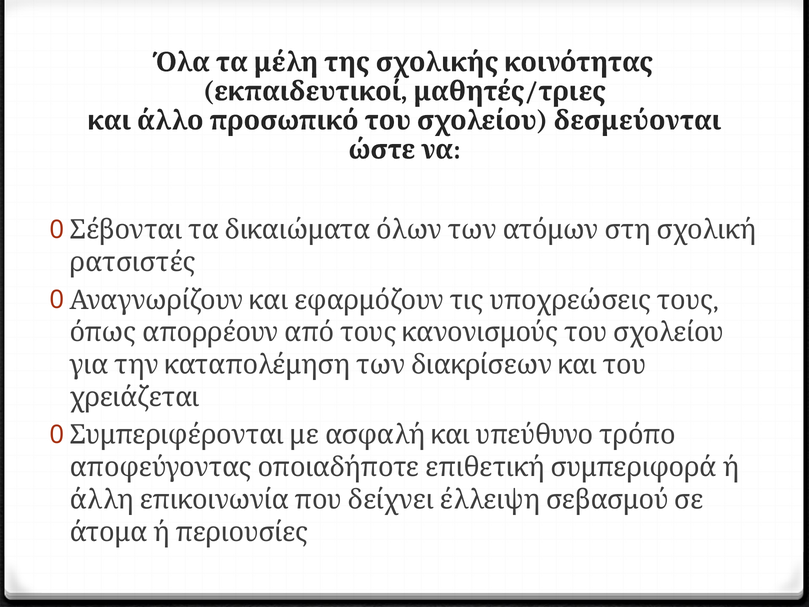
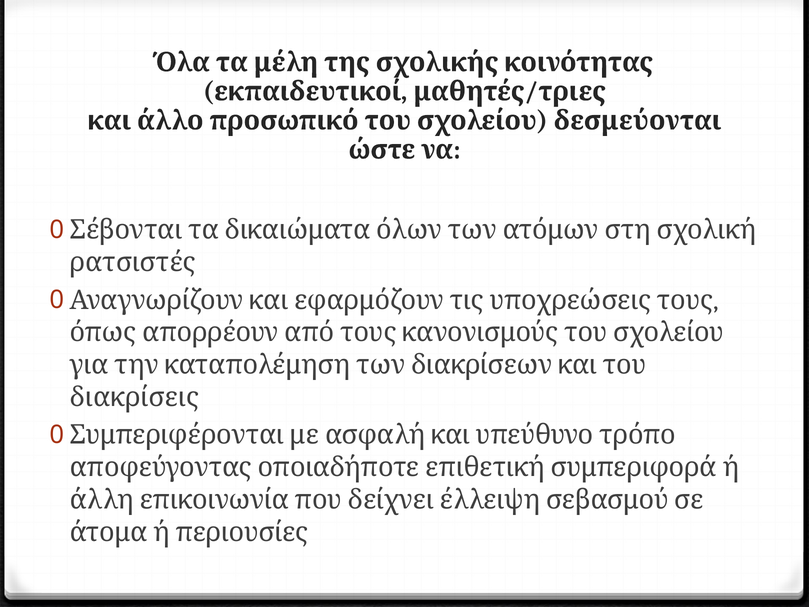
χρειάζεται: χρειάζεται -> διακρίσεις
